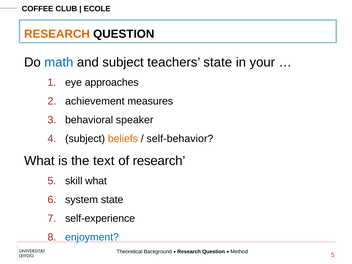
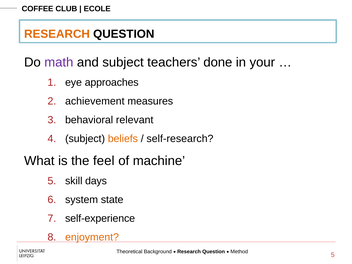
math colour: blue -> purple
teachers state: state -> done
speaker: speaker -> relevant
self-behavior: self-behavior -> self-research
text: text -> feel
of research: research -> machine
skill what: what -> days
enjoyment colour: blue -> orange
